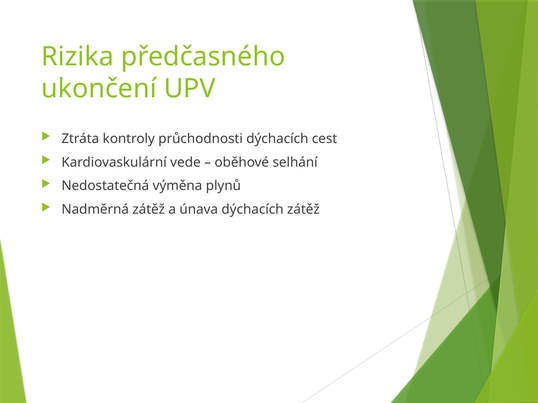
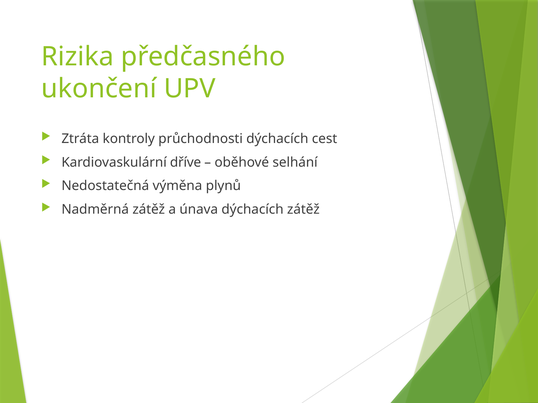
vede: vede -> dříve
